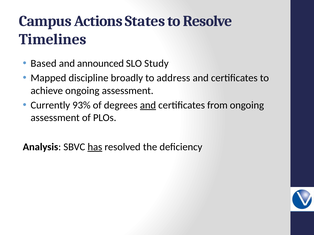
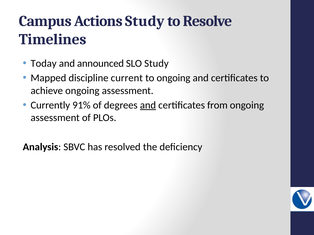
Actions States: States -> Study
Based: Based -> Today
broadly: broadly -> current
to address: address -> ongoing
93%: 93% -> 91%
has underline: present -> none
